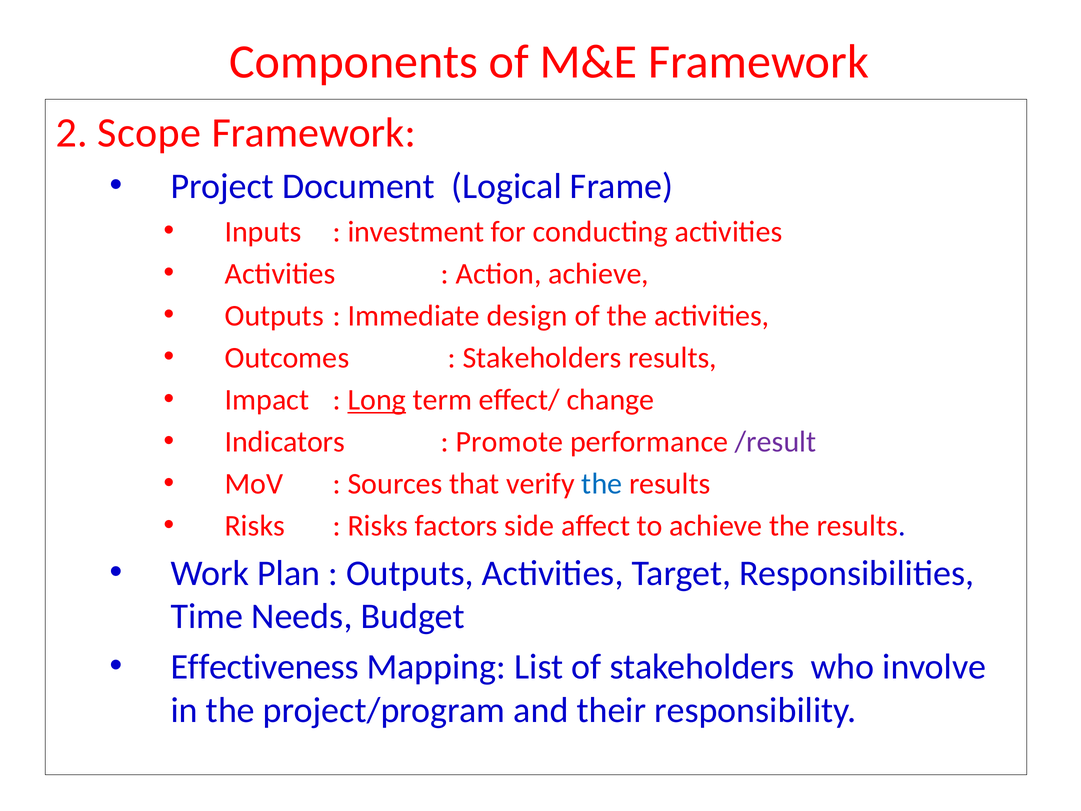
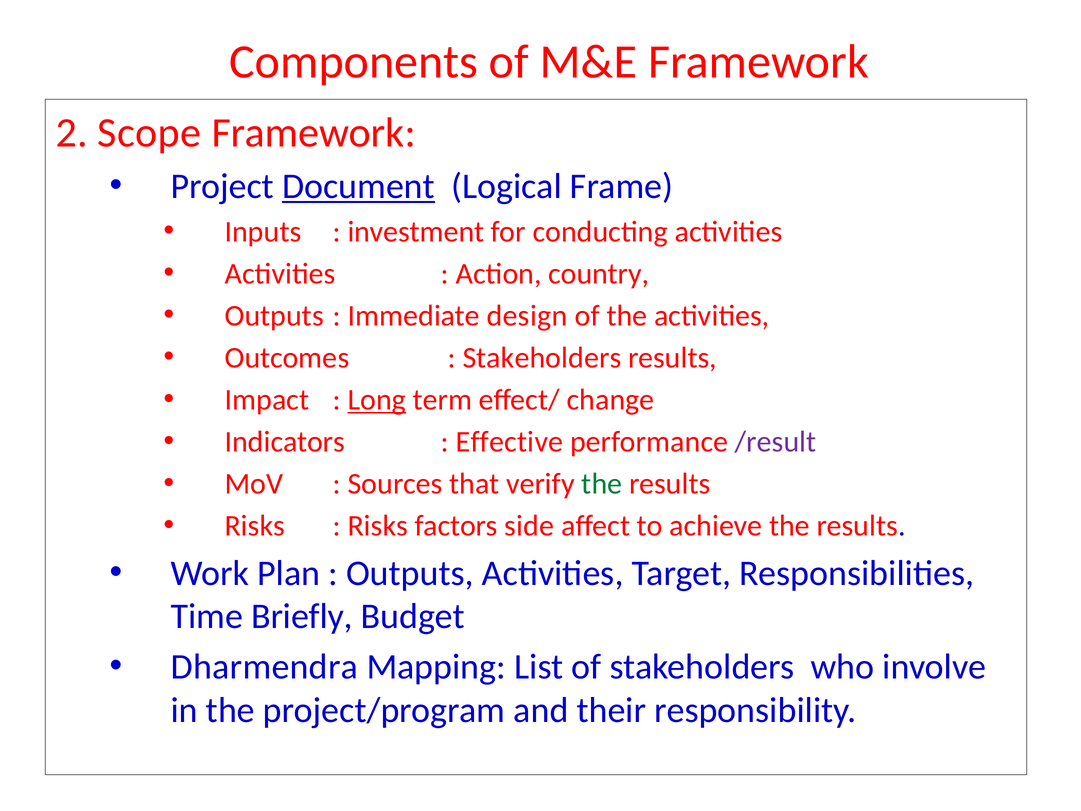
Document underline: none -> present
Action achieve: achieve -> country
Promote: Promote -> Effective
the at (602, 484) colour: blue -> green
Needs: Needs -> Briefly
Effectiveness: Effectiveness -> Dharmendra
